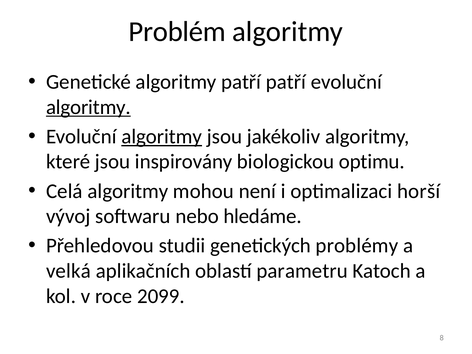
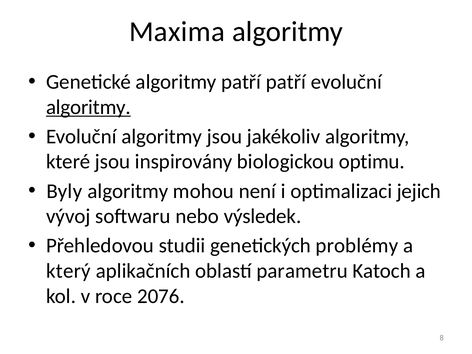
Problém: Problém -> Maxima
algoritmy at (162, 137) underline: present -> none
Celá: Celá -> Byly
horší: horší -> jejich
hledáme: hledáme -> výsledek
velká: velká -> který
2099: 2099 -> 2076
